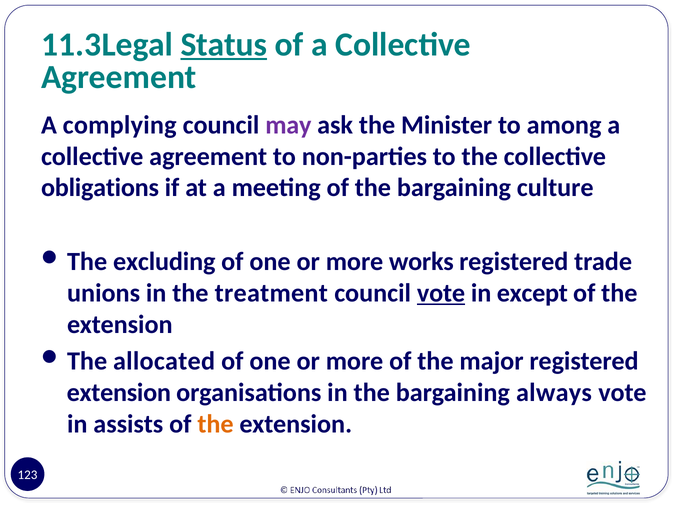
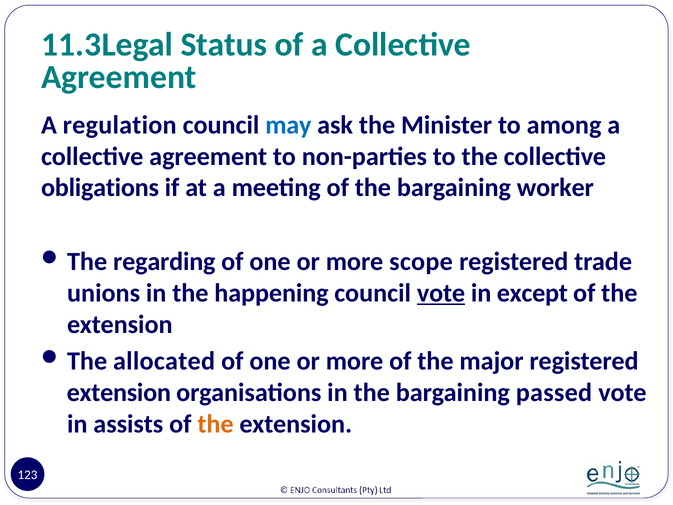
Status underline: present -> none
complying: complying -> regulation
may colour: purple -> blue
culture: culture -> worker
excluding: excluding -> regarding
works: works -> scope
treatment: treatment -> happening
always: always -> passed
